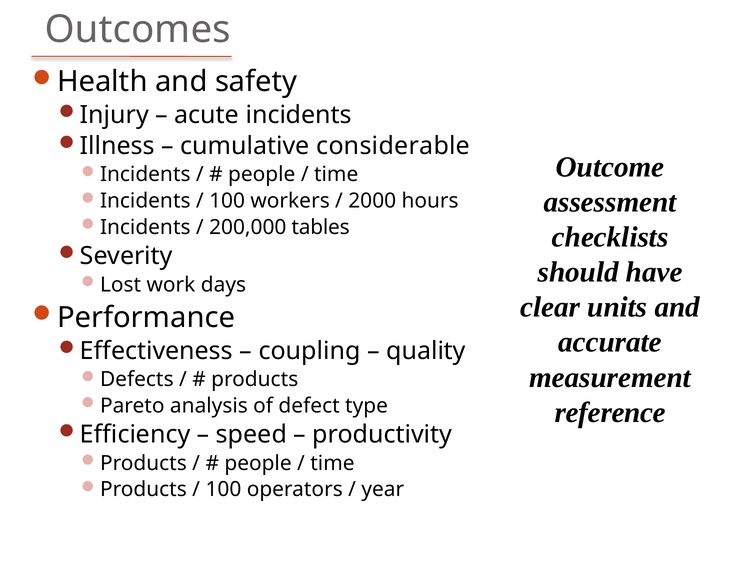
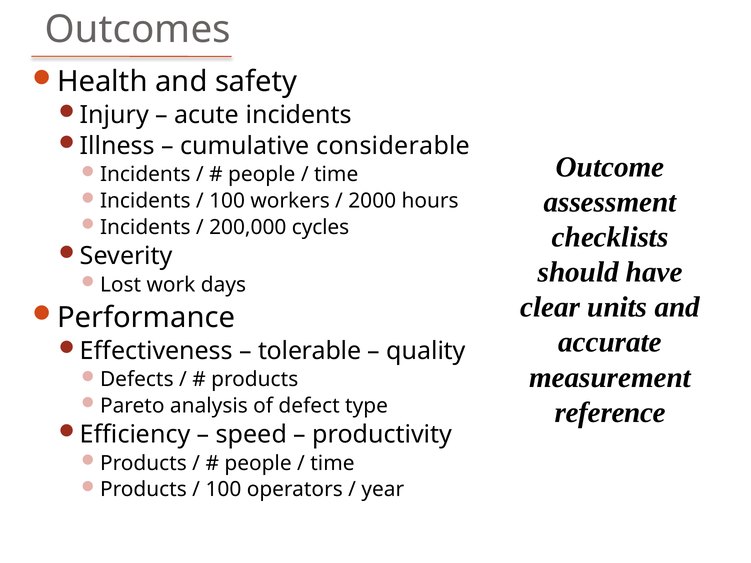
tables: tables -> cycles
coupling: coupling -> tolerable
